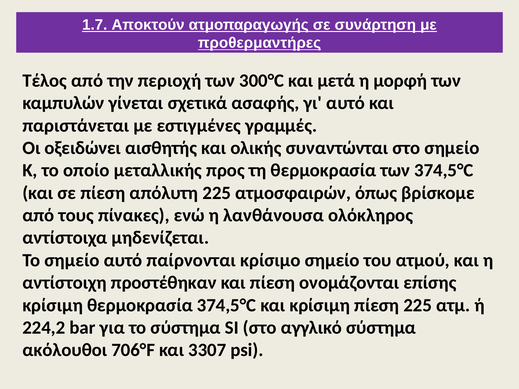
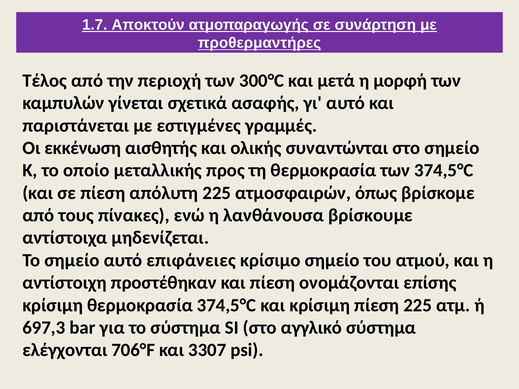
οξειδώνει: οξειδώνει -> εκκένωση
ολόκληρος: ολόκληρος -> βρίσκουμε
παίρνονται: παίρνονται -> επιφάνειες
224,2: 224,2 -> 697,3
ακόλουθοι: ακόλουθοι -> ελέγχονται
